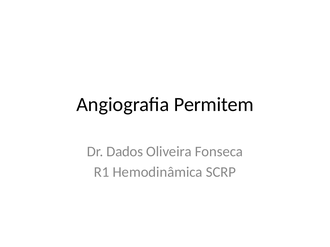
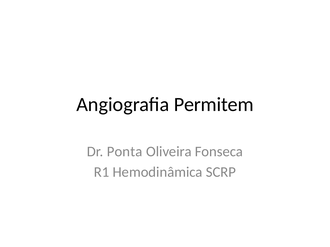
Dados: Dados -> Ponta
